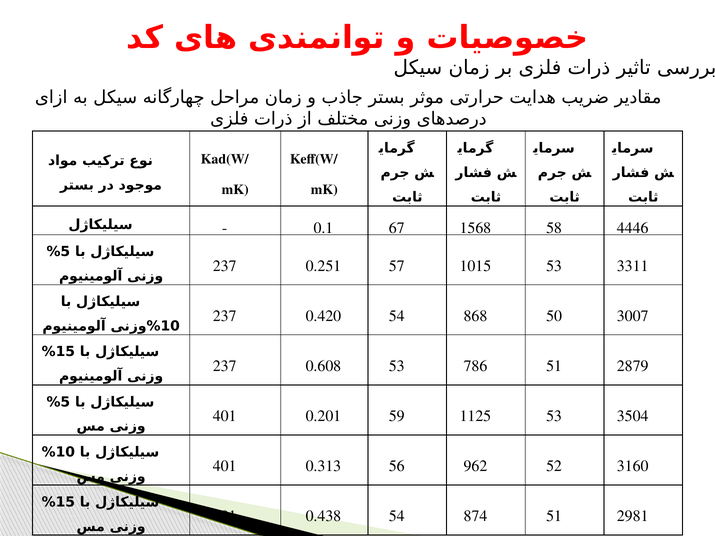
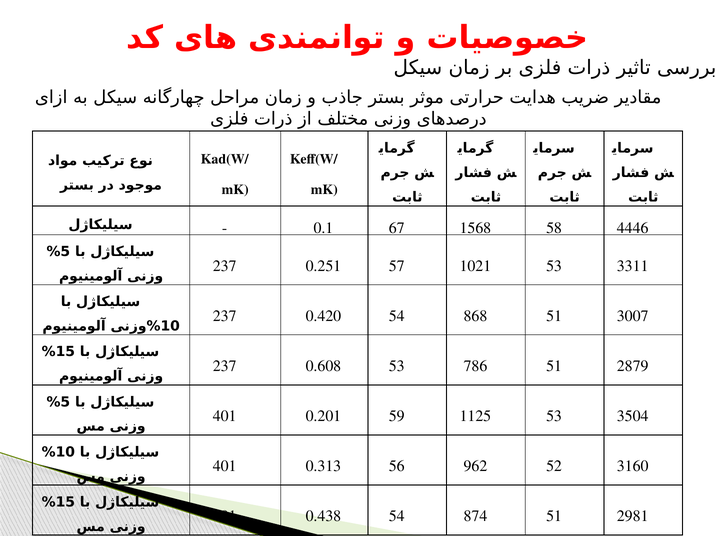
1015: 1015 -> 1021
868 50: 50 -> 51
